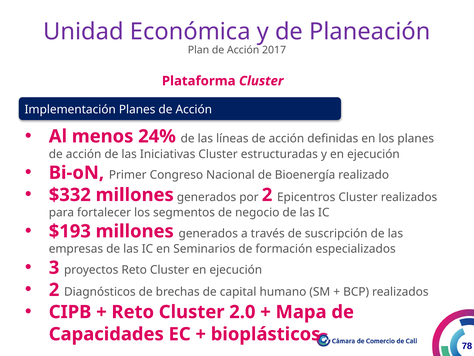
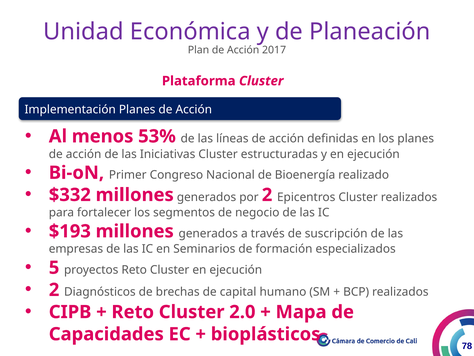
24%: 24% -> 53%
3: 3 -> 5
